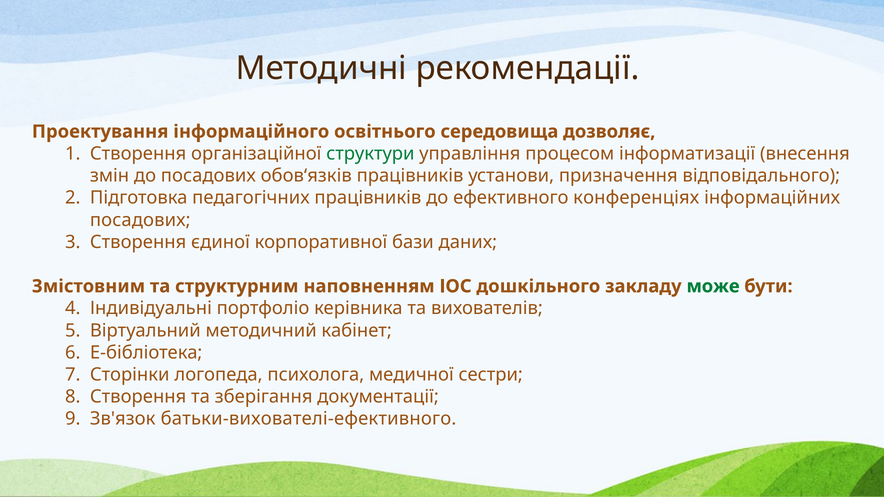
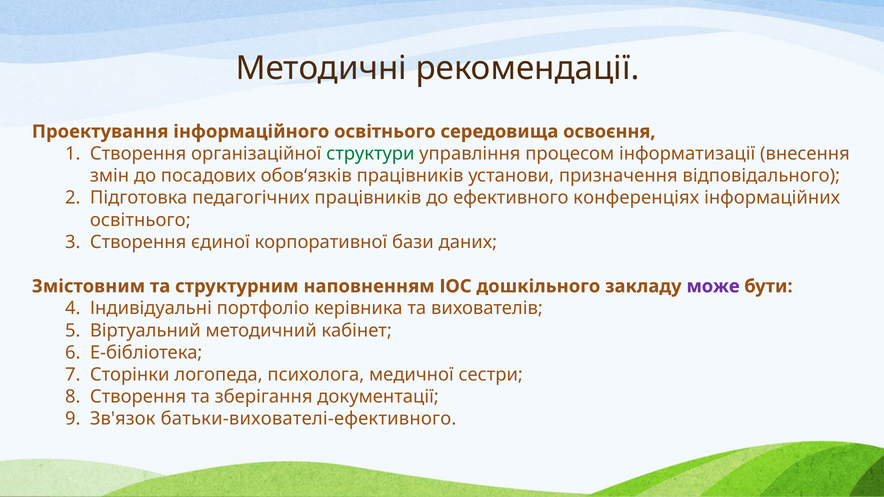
дозволяє: дозволяє -> освоєння
посадових at (140, 220): посадових -> освітнього
може colour: green -> purple
